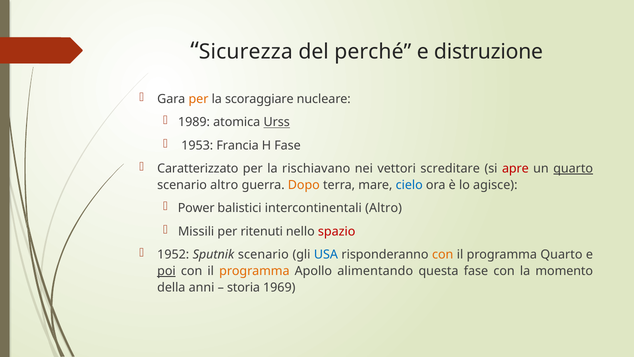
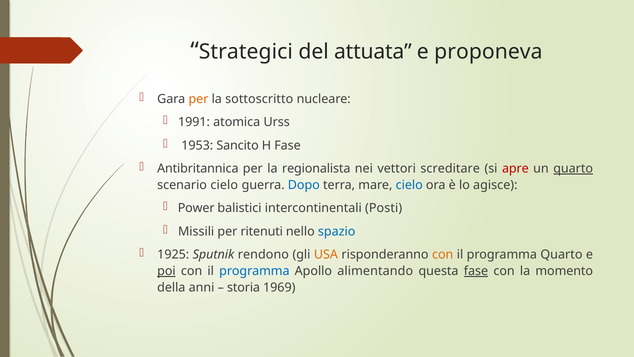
Sicurezza: Sicurezza -> Strategici
perché: perché -> attuata
distruzione: distruzione -> proponeva
scoraggiare: scoraggiare -> sottoscritto
1989: 1989 -> 1991
Urss underline: present -> none
Francia: Francia -> Sancito
Caratterizzato: Caratterizzato -> Antibritannica
rischiavano: rischiavano -> regionalista
scenario altro: altro -> cielo
Dopo colour: orange -> blue
intercontinentali Altro: Altro -> Posti
spazio colour: red -> blue
1952: 1952 -> 1925
Sputnik scenario: scenario -> rendono
USA colour: blue -> orange
programma at (254, 271) colour: orange -> blue
fase at (476, 271) underline: none -> present
